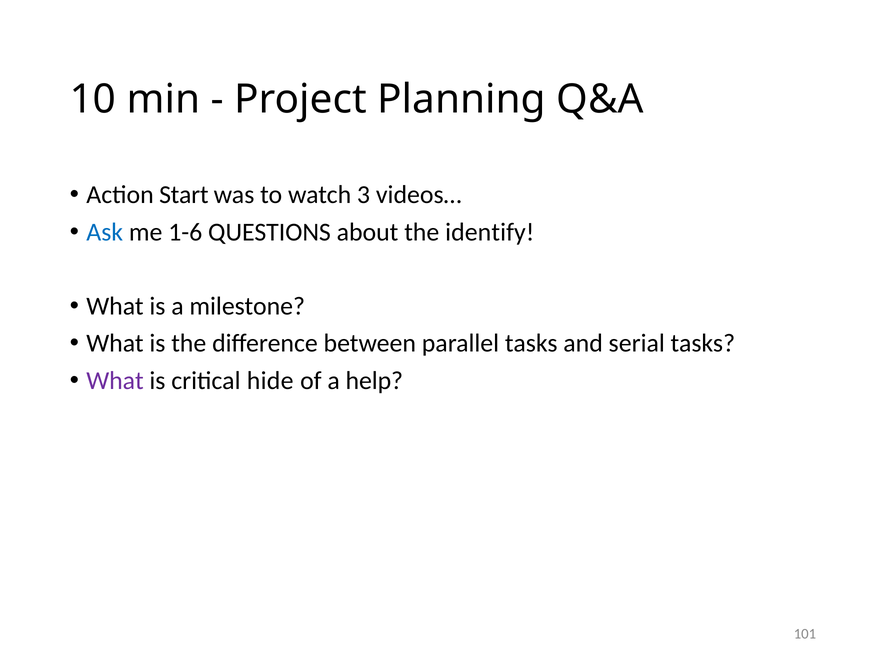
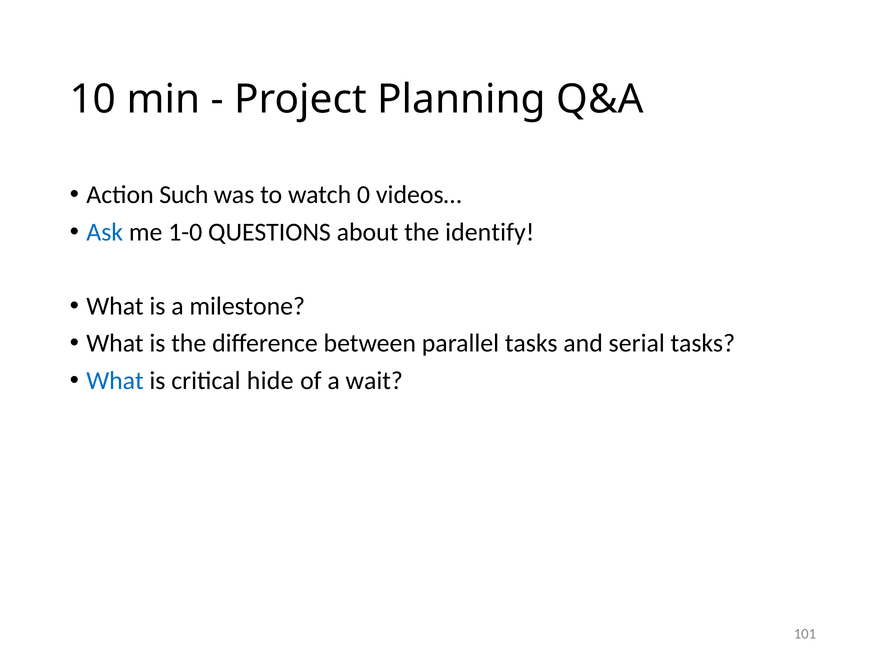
Start: Start -> Such
3: 3 -> 0
1-6: 1-6 -> 1-0
What at (115, 381) colour: purple -> blue
help: help -> wait
